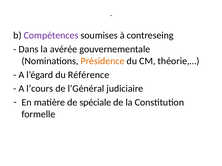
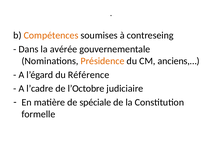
Compétences colour: purple -> orange
théorie,…: théorie,… -> anciens,…
l’cours: l’cours -> l’cadre
l’Général: l’Général -> l’Octobre
